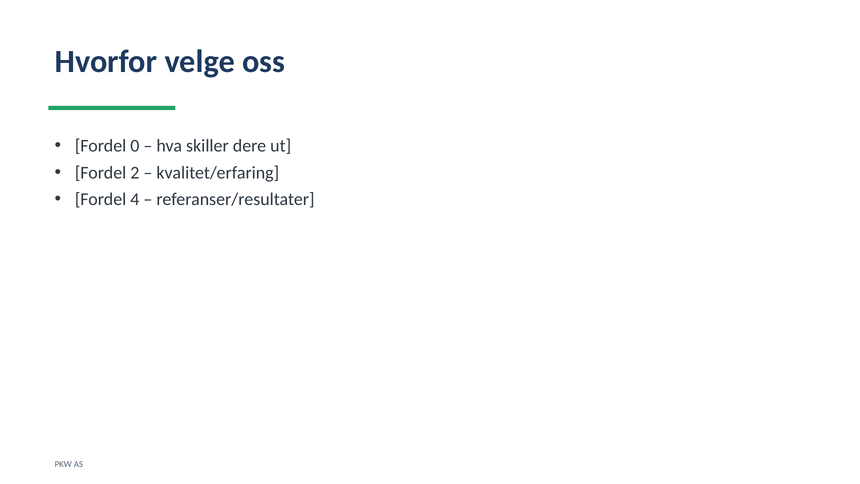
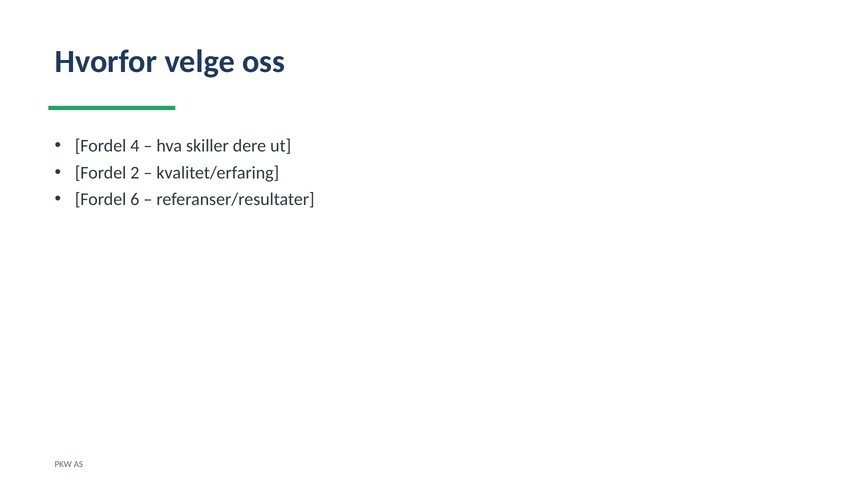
0: 0 -> 4
4: 4 -> 6
